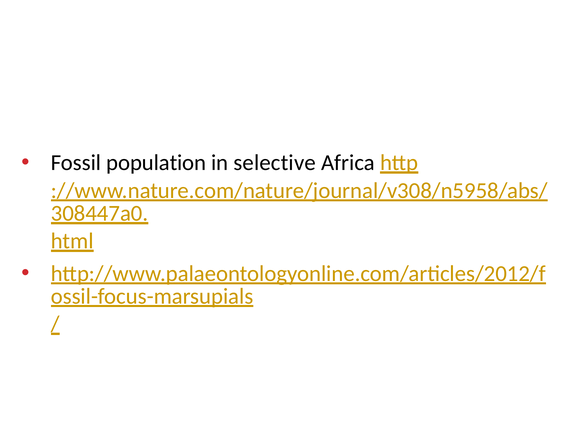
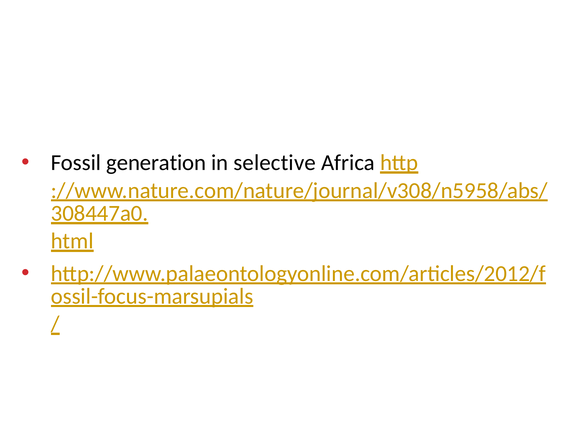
population: population -> generation
